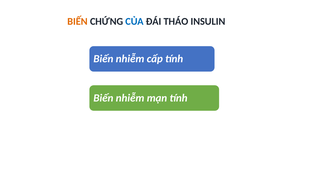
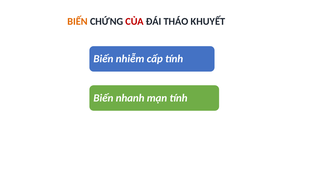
CỦA colour: blue -> red
INSULIN: INSULIN -> KHUYẾT
nhiễm at (130, 98): nhiễm -> nhanh
